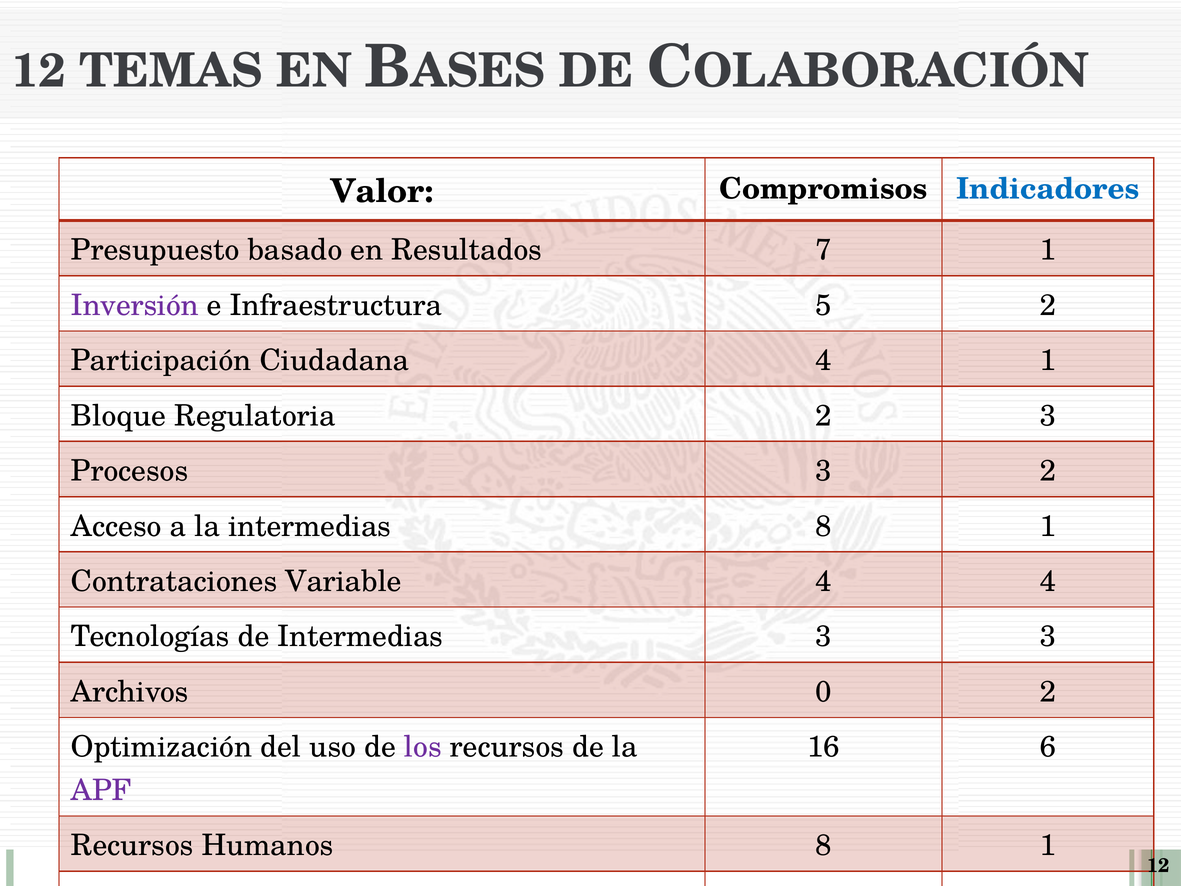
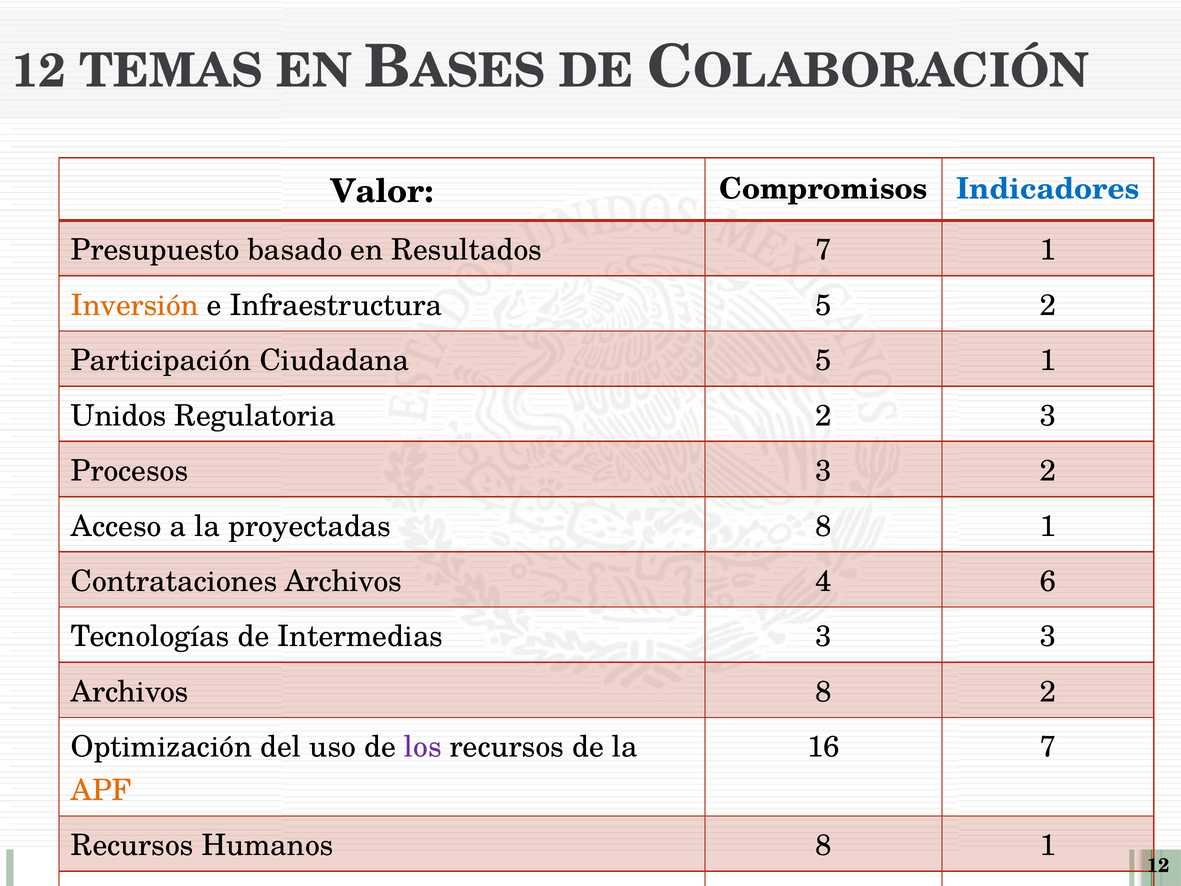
Inversión colour: purple -> orange
Ciudadana 4: 4 -> 5
Bloque: Bloque -> Unidos
la intermedias: intermedias -> proyectadas
Contrataciones Variable: Variable -> Archivos
4 4: 4 -> 6
Archivos 0: 0 -> 8
16 6: 6 -> 7
APF colour: purple -> orange
